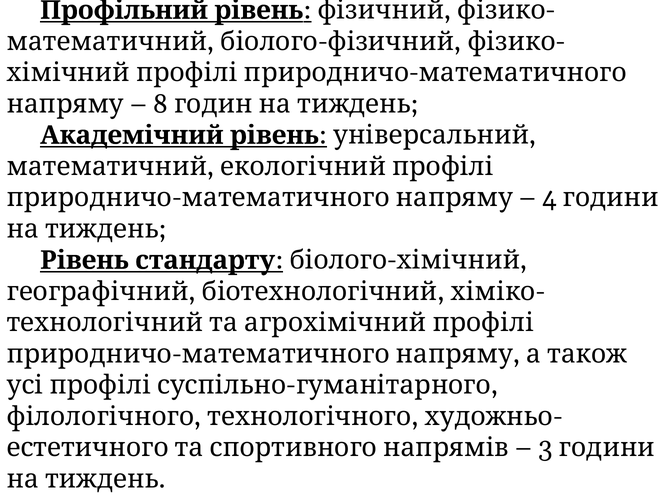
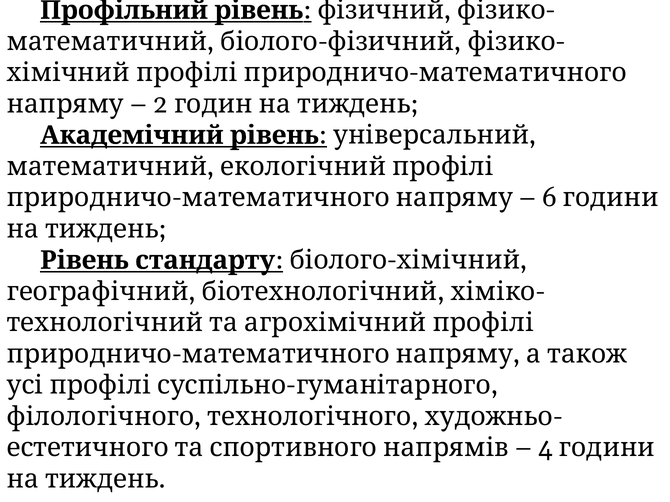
8: 8 -> 2
4: 4 -> 6
3: 3 -> 4
